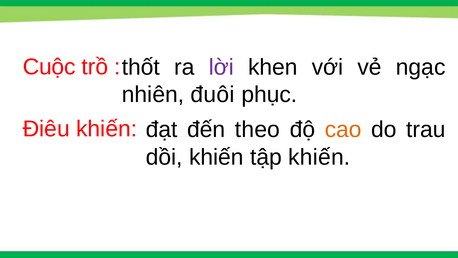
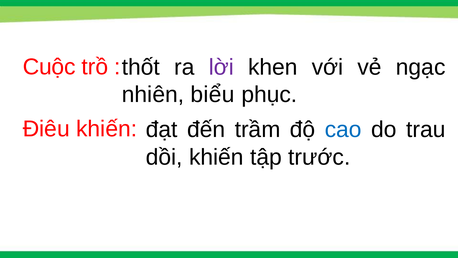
đuôi: đuôi -> biểu
theo: theo -> trầm
cao colour: orange -> blue
tập khiến: khiến -> trước
